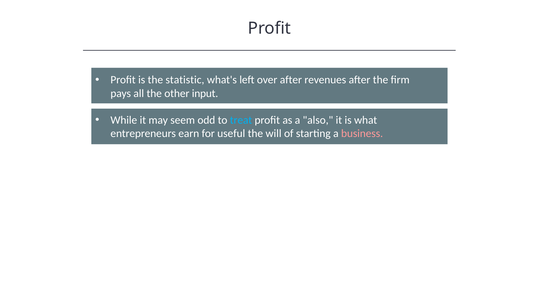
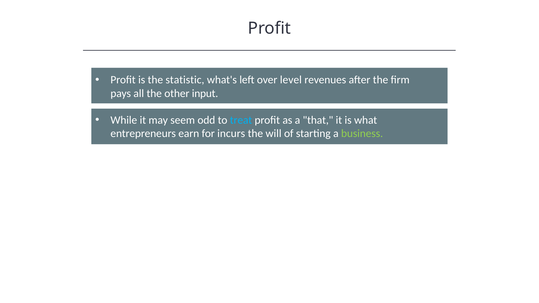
over after: after -> level
also: also -> that
useful: useful -> incurs
business colour: pink -> light green
